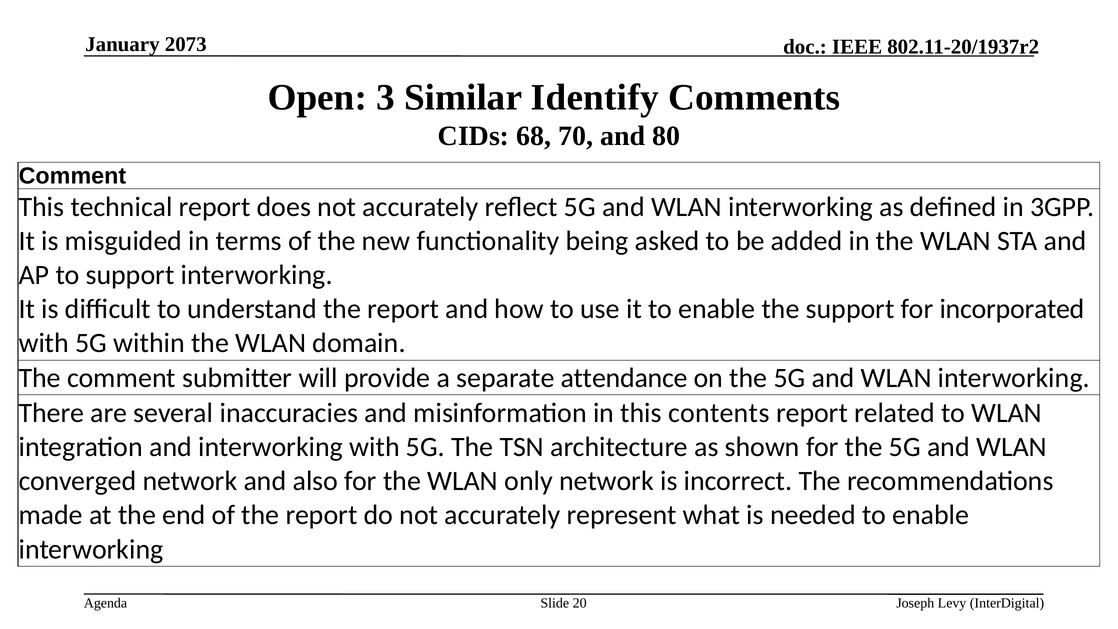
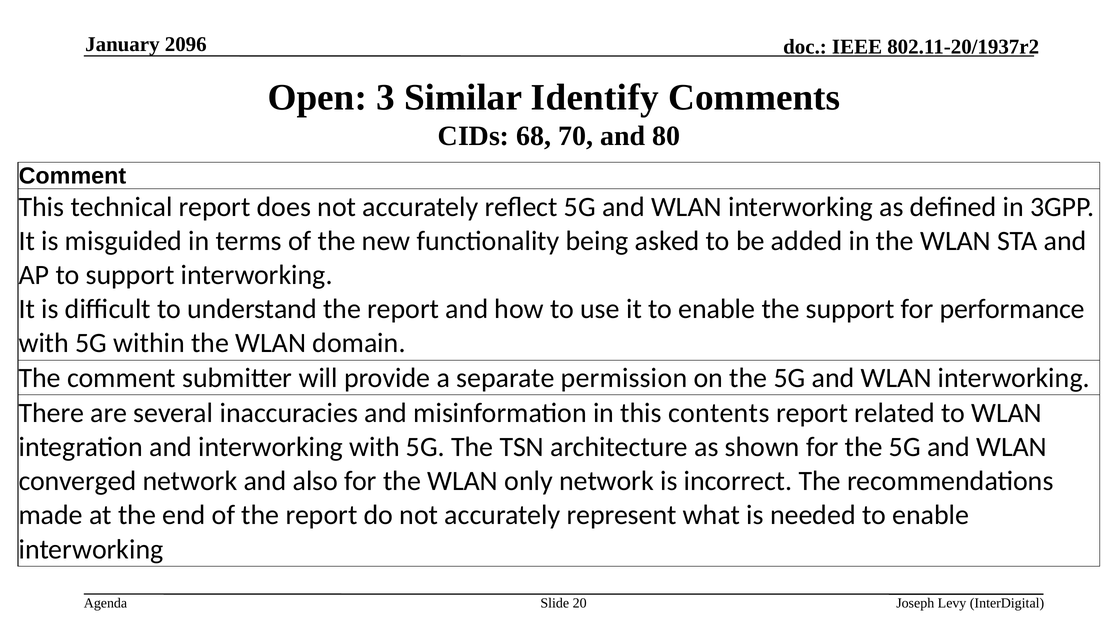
2073: 2073 -> 2096
incorporated: incorporated -> performance
attendance: attendance -> permission
